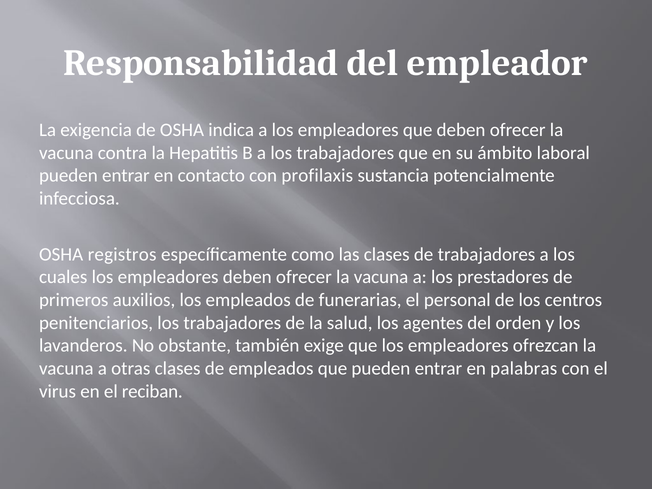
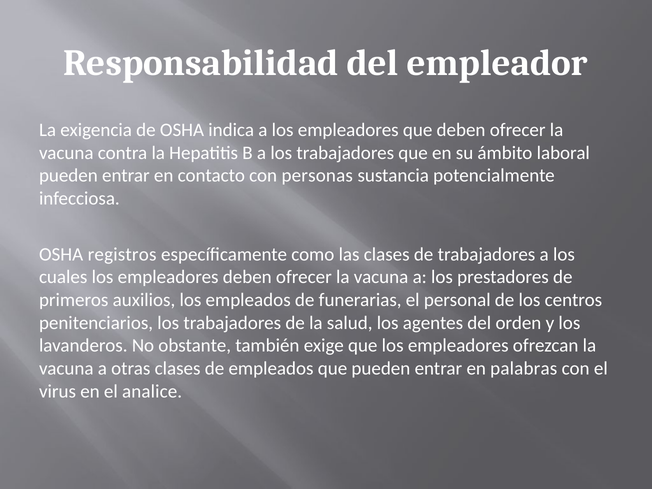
profilaxis: profilaxis -> personas
reciban: reciban -> analice
